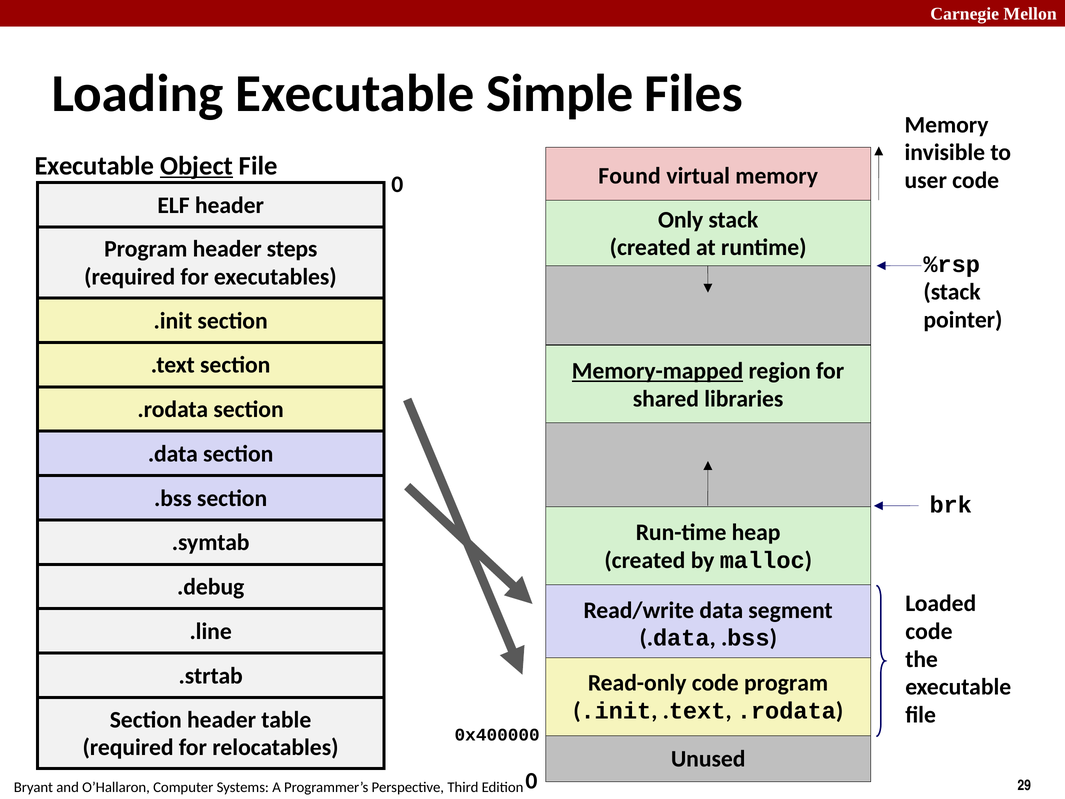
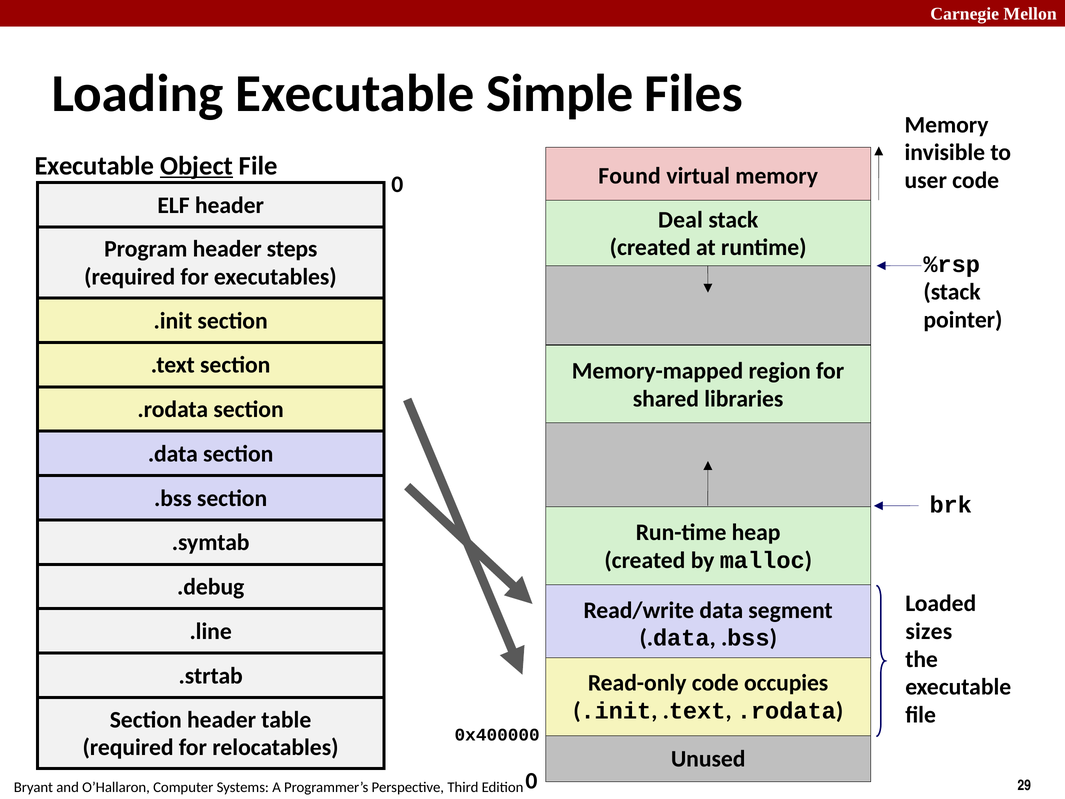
Only: Only -> Deal
Memory-mapped underline: present -> none
code at (929, 631): code -> sizes
code program: program -> occupies
